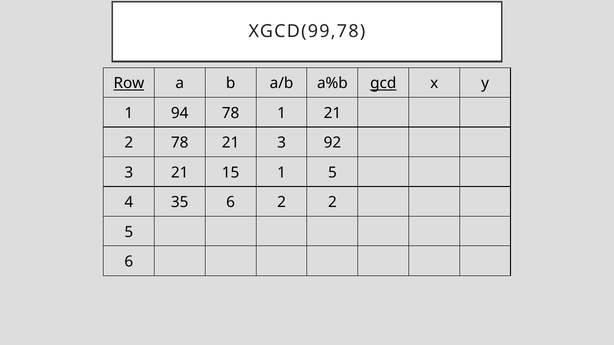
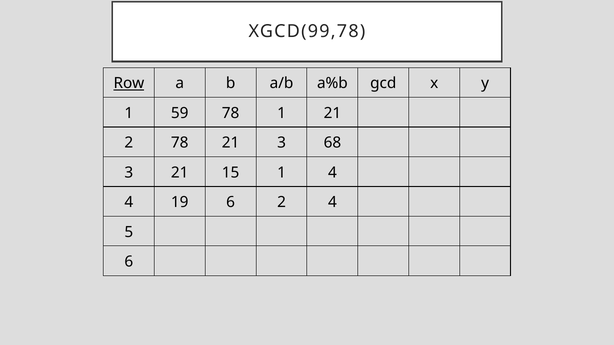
gcd underline: present -> none
94: 94 -> 59
92: 92 -> 68
1 5: 5 -> 4
35: 35 -> 19
2 2: 2 -> 4
